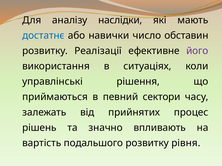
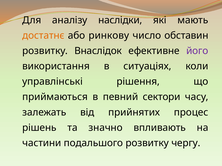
достатнє colour: blue -> orange
навички: навички -> ринкову
Реалізації: Реалізації -> Внаслідок
вартість: вартість -> частини
рівня: рівня -> чергу
